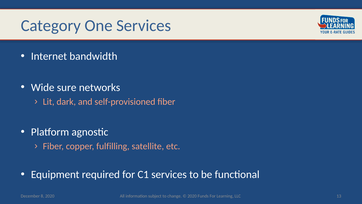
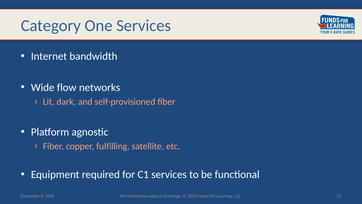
sure: sure -> flow
